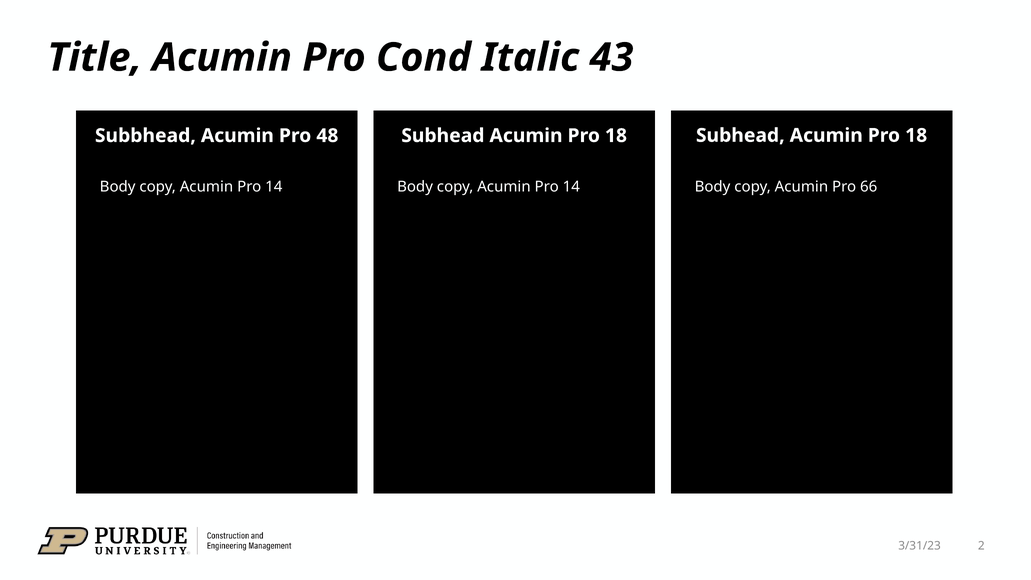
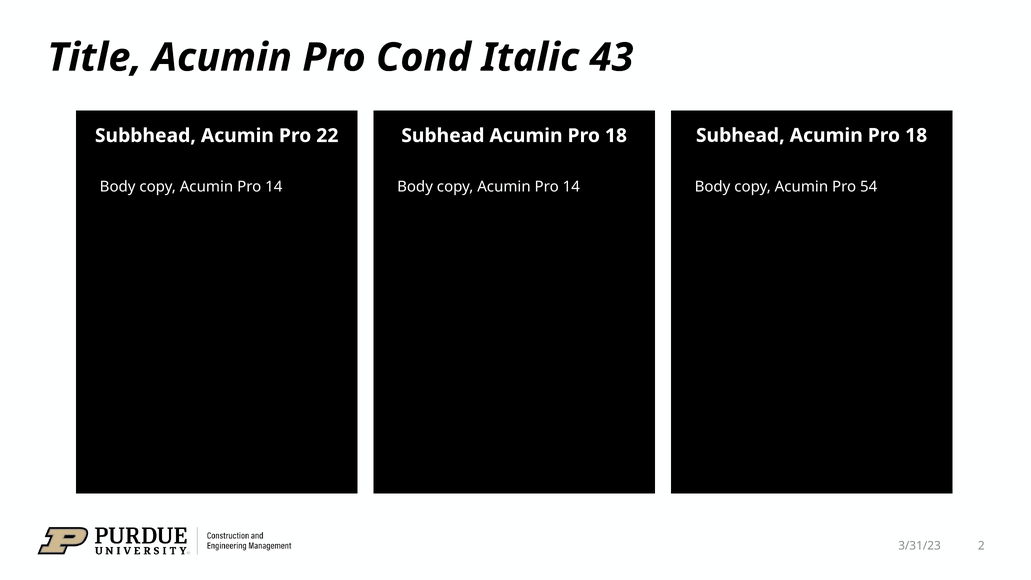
48: 48 -> 22
66: 66 -> 54
